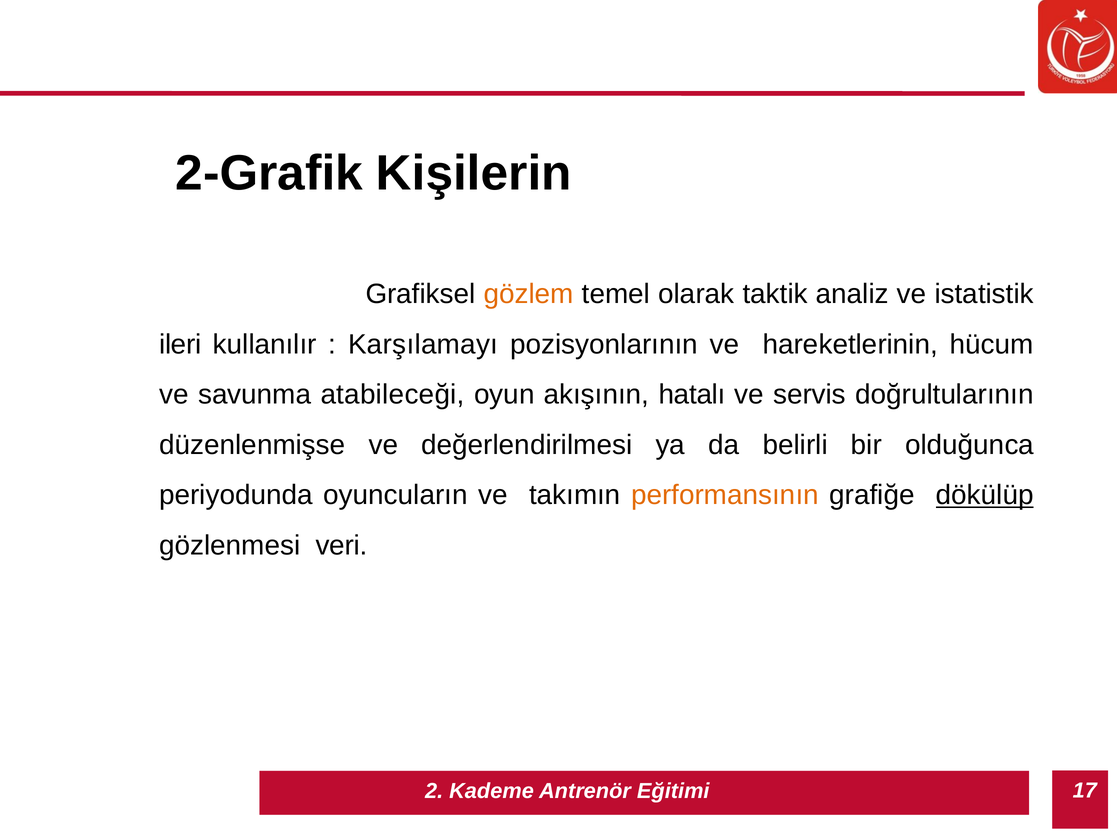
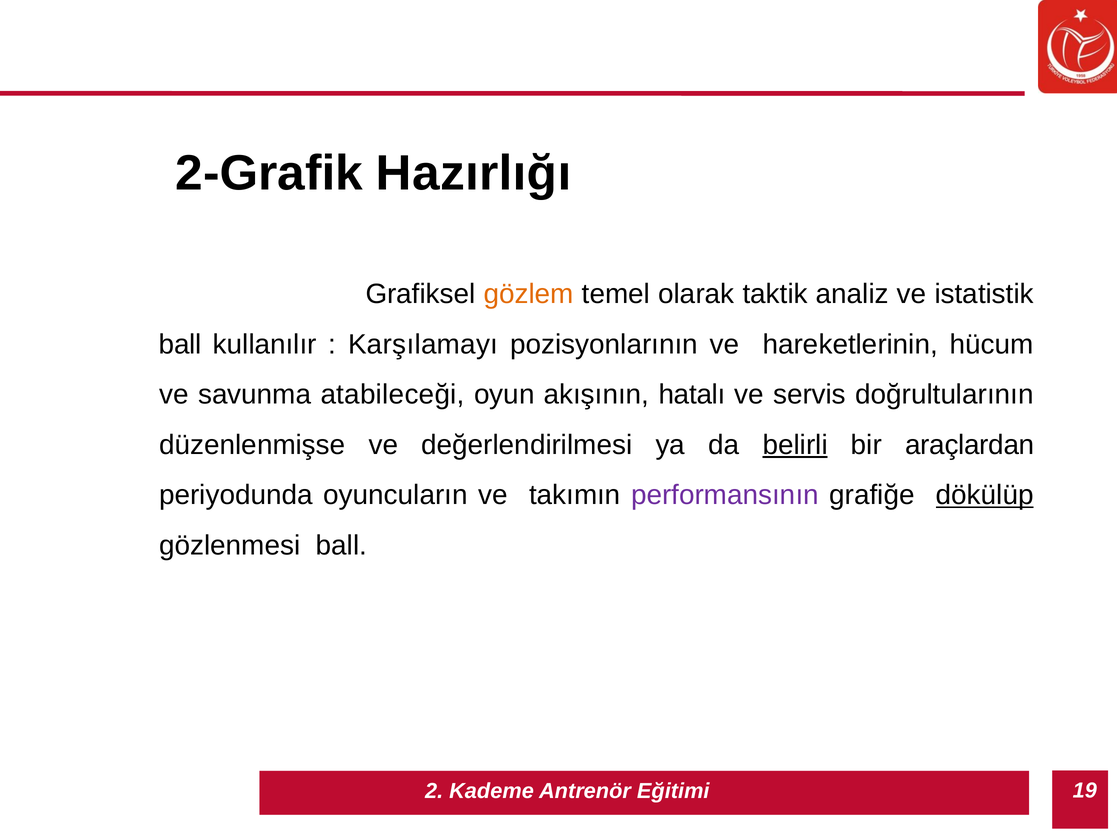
Kişilerin: Kişilerin -> Hazırlığı
ileri at (180, 344): ileri -> ball
belirli underline: none -> present
olduğunca: olduğunca -> araçlardan
performansının colour: orange -> purple
gözlenmesi veri: veri -> ball
17: 17 -> 19
